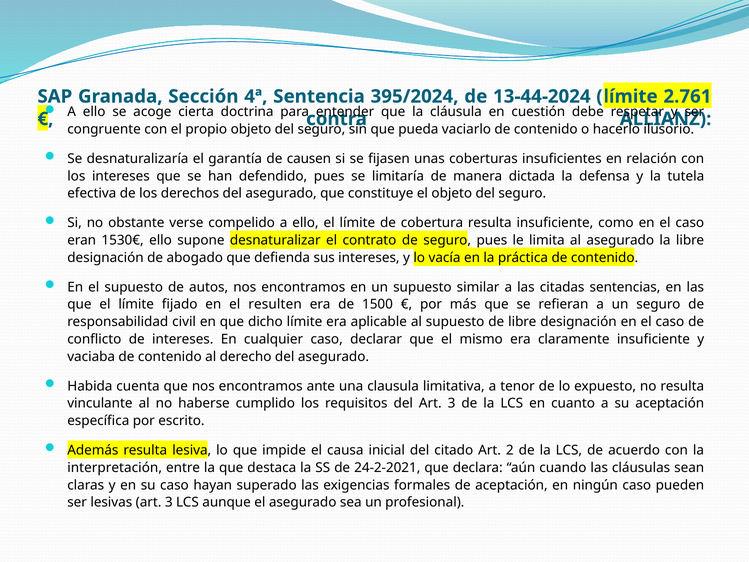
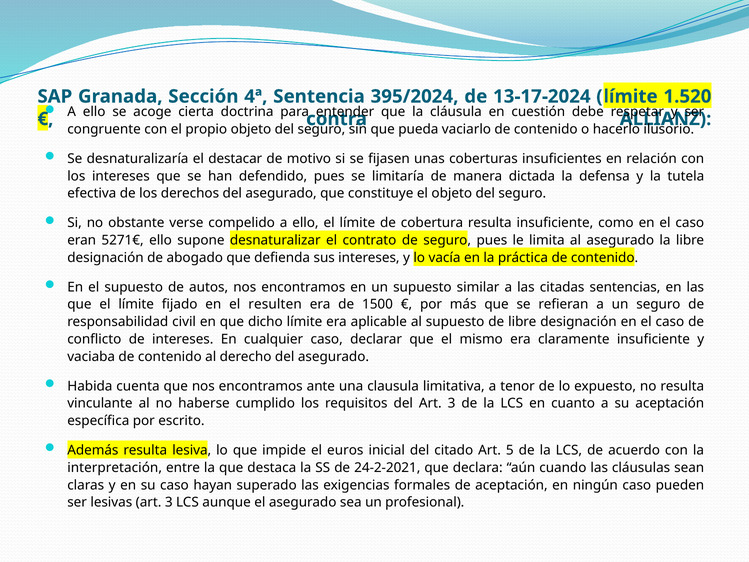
13-44-2024: 13-44-2024 -> 13-17-2024
2.761: 2.761 -> 1.520
garantía: garantía -> destacar
causen: causen -> motivo
1530€: 1530€ -> 5271€
causa: causa -> euros
2: 2 -> 5
